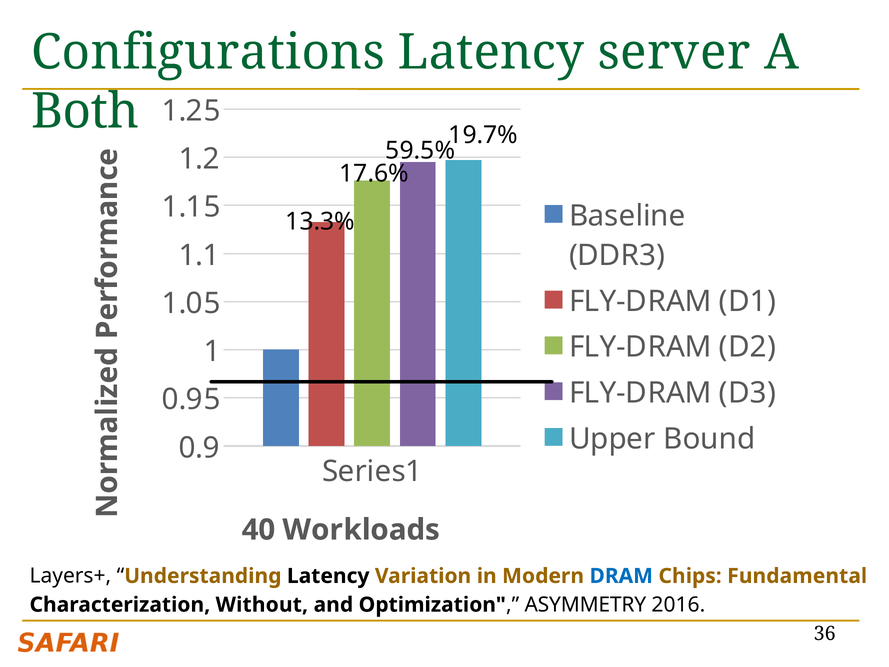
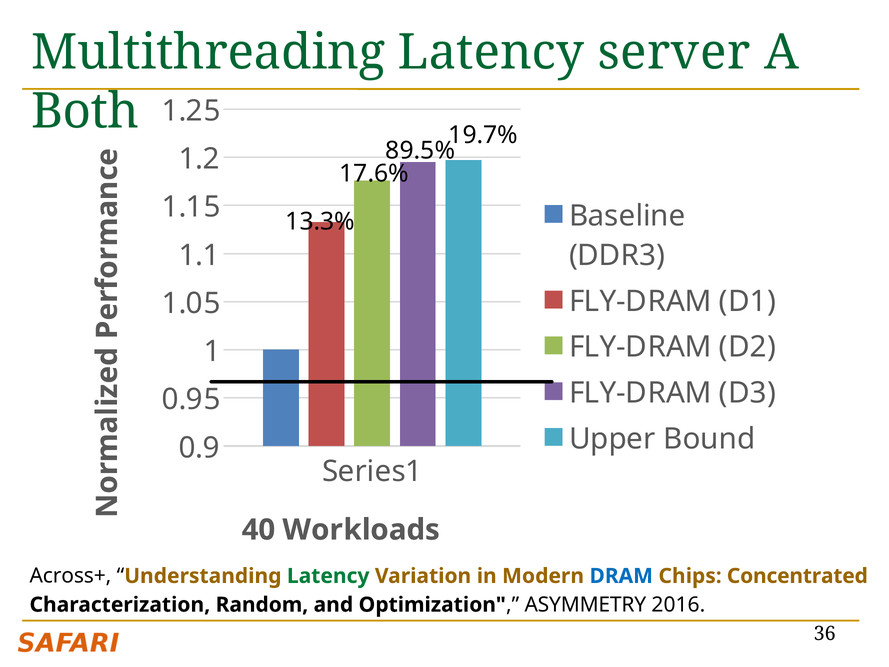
Configurations: Configurations -> Multithreading
59.5%: 59.5% -> 89.5%
Layers+: Layers+ -> Across+
Latency at (328, 576) colour: black -> green
Fundamental: Fundamental -> Concentrated
Without: Without -> Random
